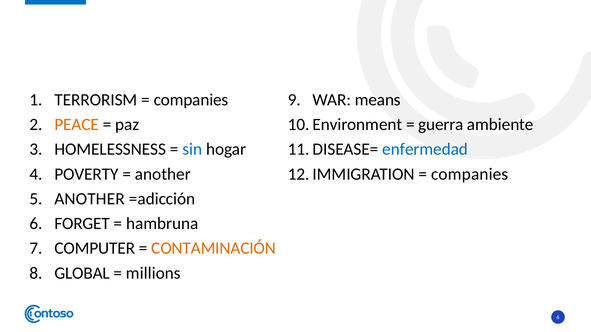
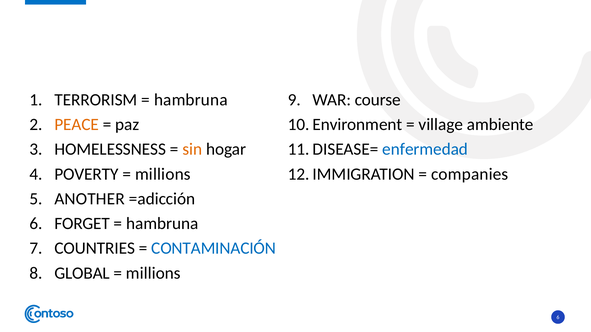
companies at (191, 100): companies -> hambruna
means: means -> course
guerra: guerra -> village
sin colour: blue -> orange
another at (163, 174): another -> millions
COMPUTER: COMPUTER -> COUNTRIES
CONTAMINACIÓN colour: orange -> blue
